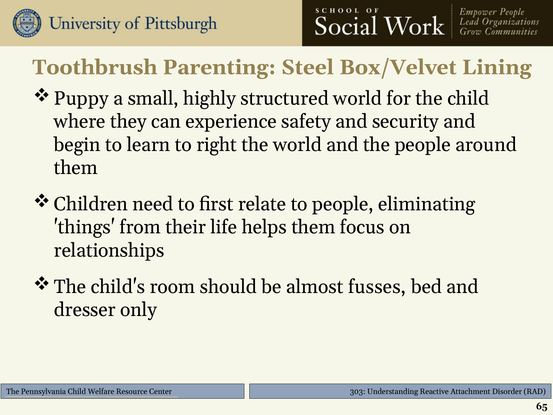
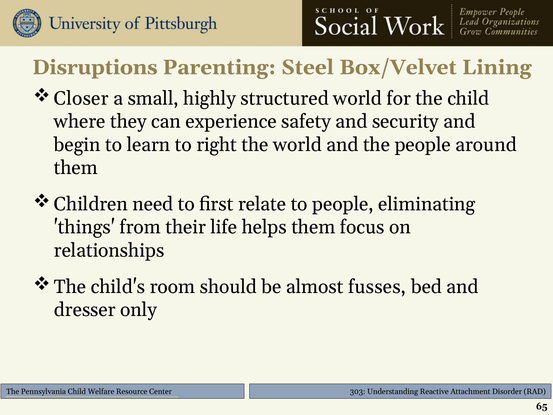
Toothbrush: Toothbrush -> Disruptions
Puppy: Puppy -> Closer
